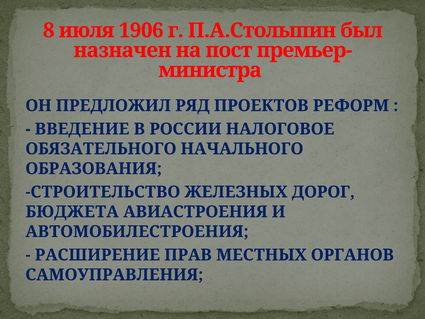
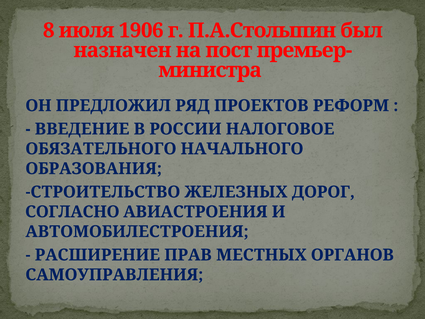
БЮДЖЕТА: БЮДЖЕТА -> СОГЛАСНО
